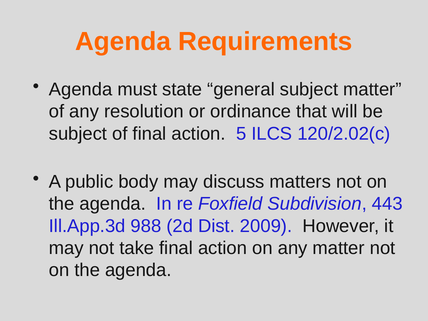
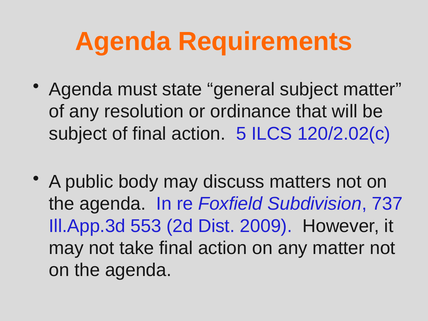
443: 443 -> 737
988: 988 -> 553
